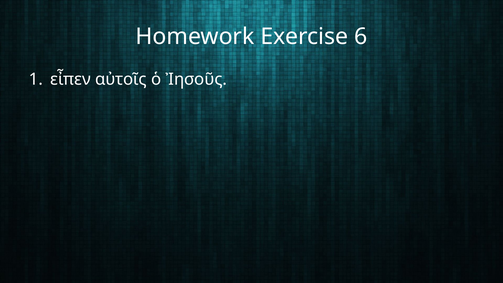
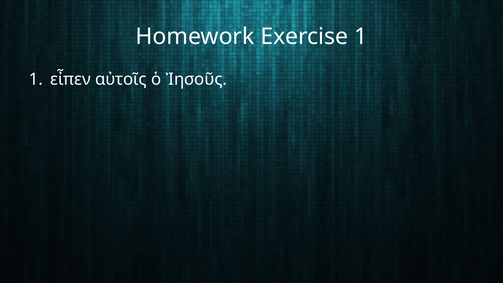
Exercise 6: 6 -> 1
